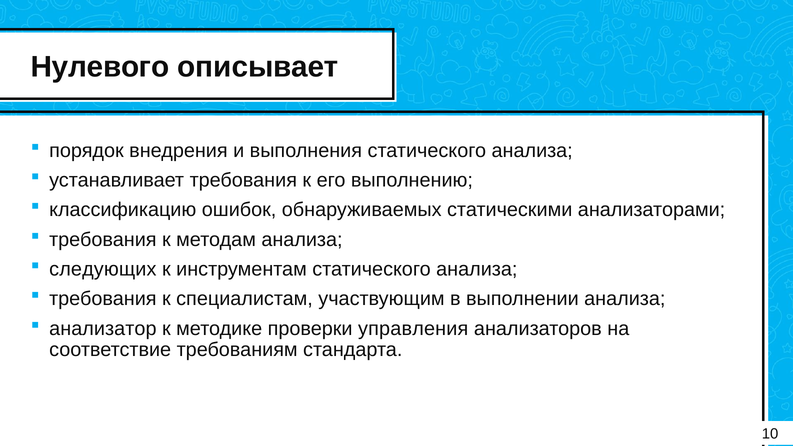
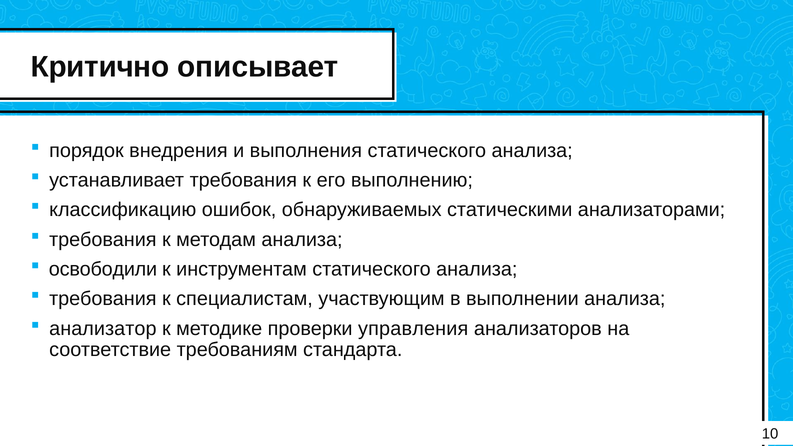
Нулевого: Нулевого -> Критично
следующих: следующих -> освободили
